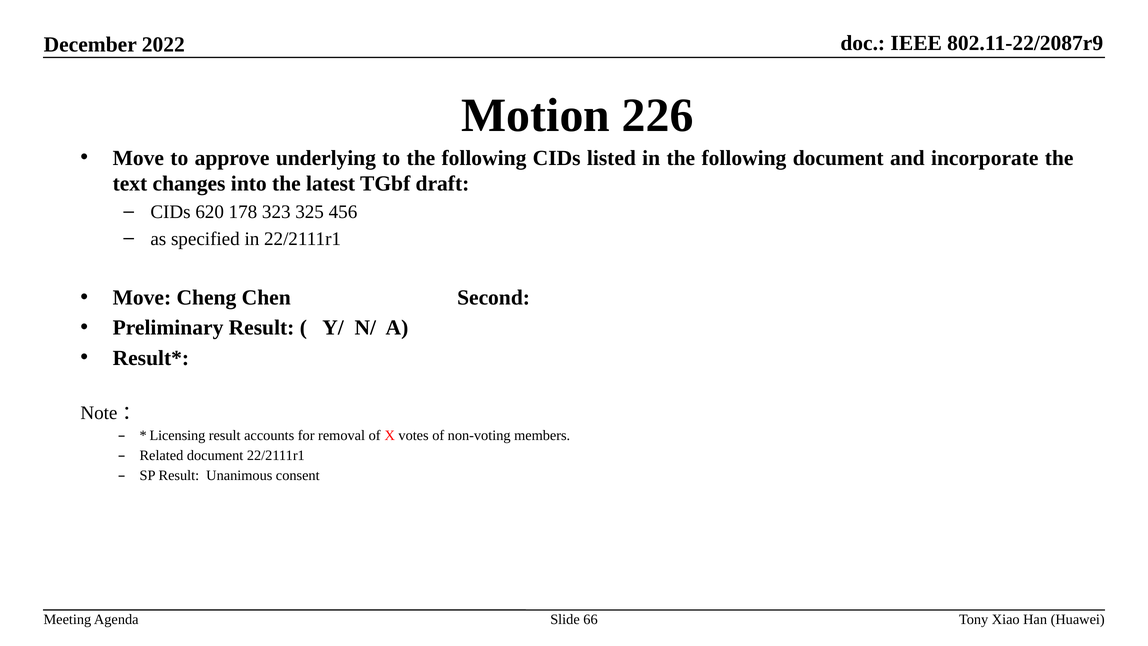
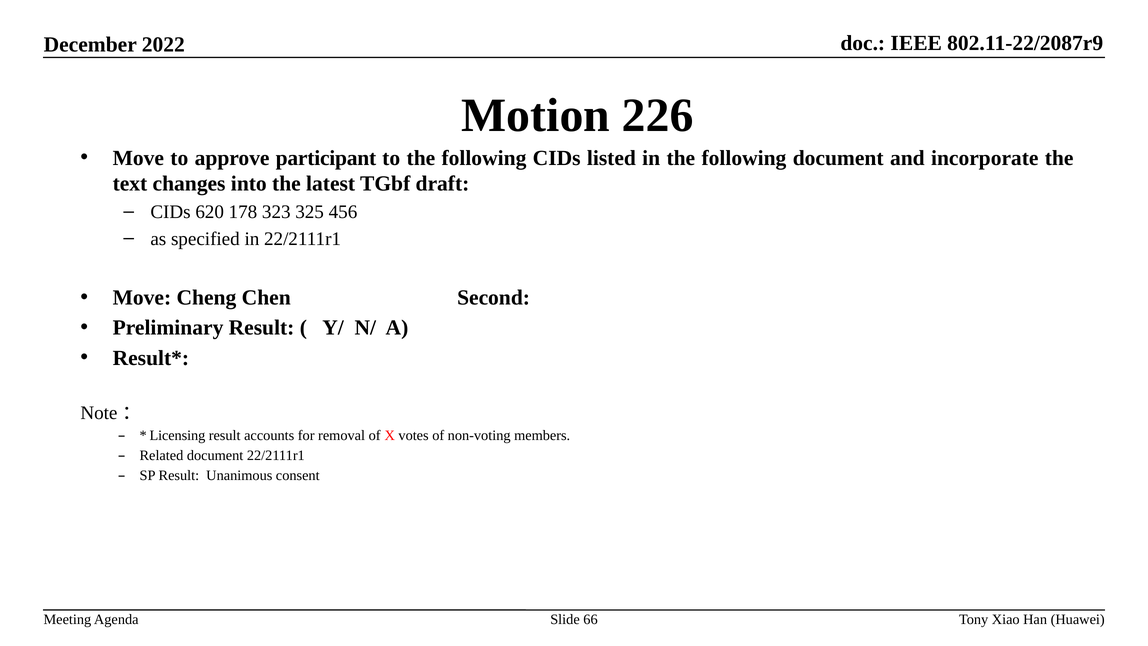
underlying: underlying -> participant
